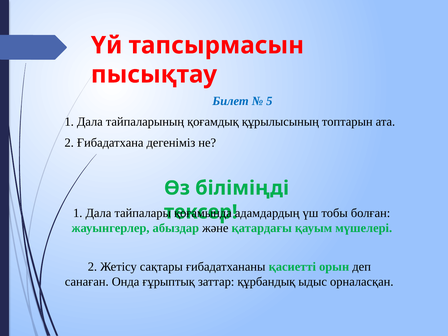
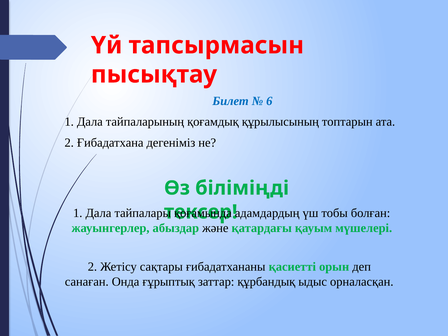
5: 5 -> 6
